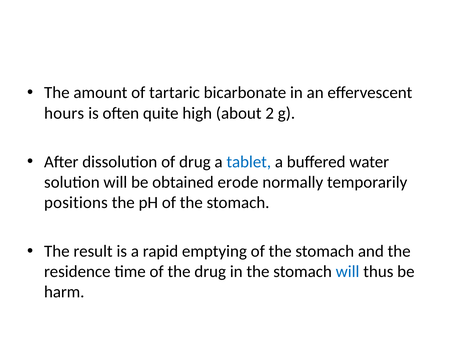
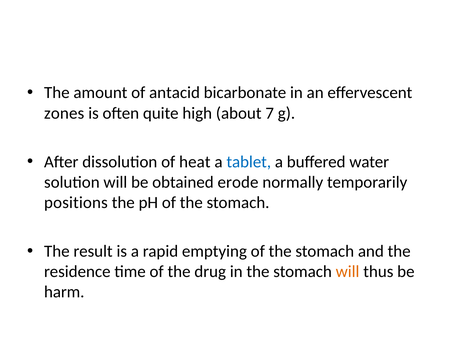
tartaric: tartaric -> antacid
hours: hours -> zones
2: 2 -> 7
of drug: drug -> heat
will at (348, 272) colour: blue -> orange
